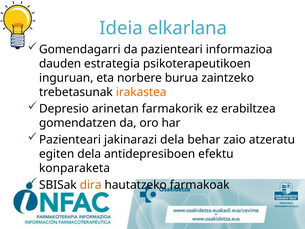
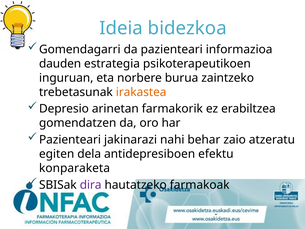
elkarlana: elkarlana -> bidezkoa
jakinarazi dela: dela -> nahi
dira colour: orange -> purple
